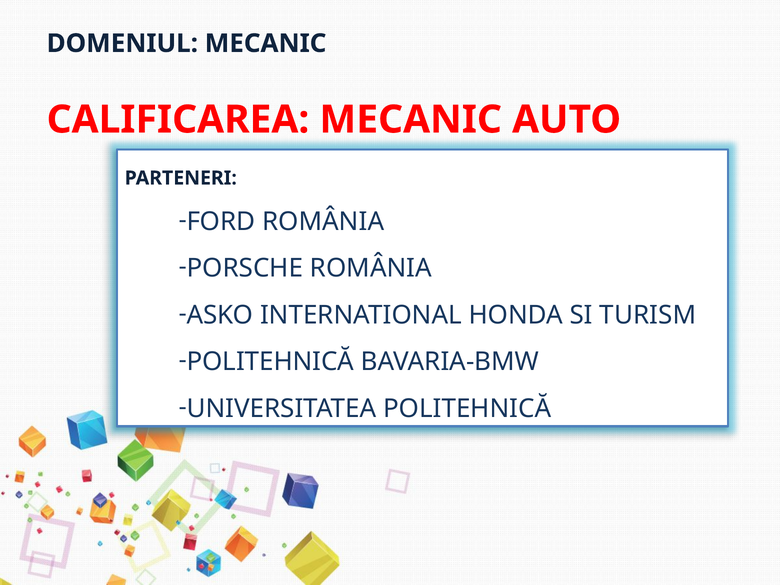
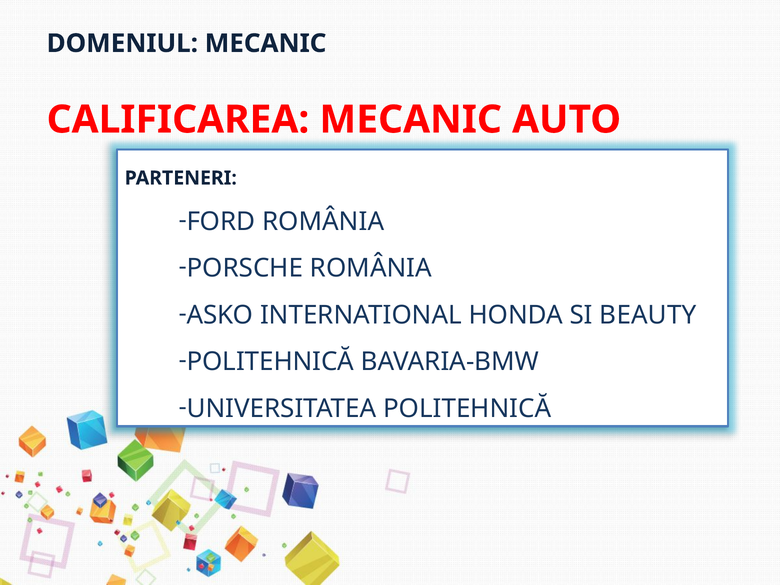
TURISM: TURISM -> BEAUTY
